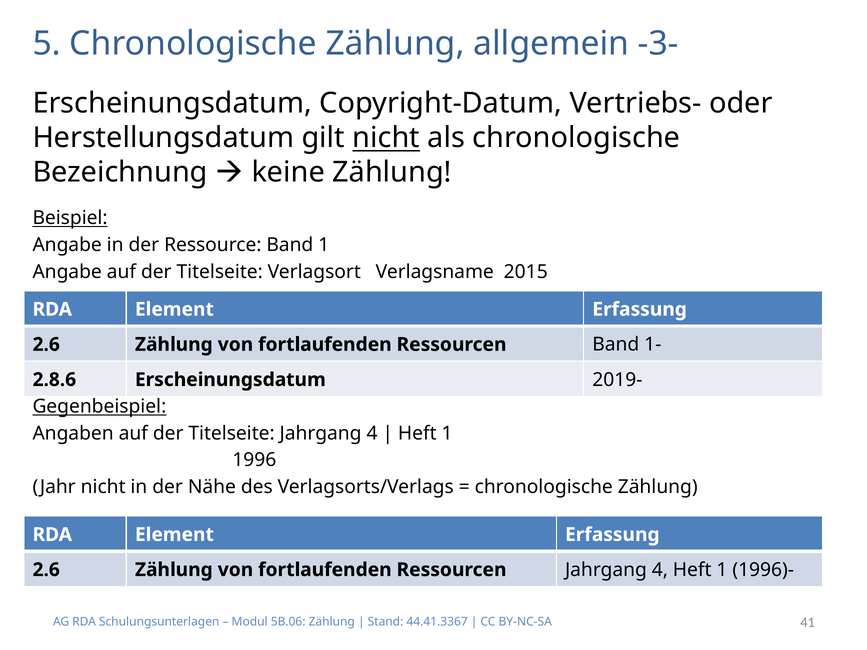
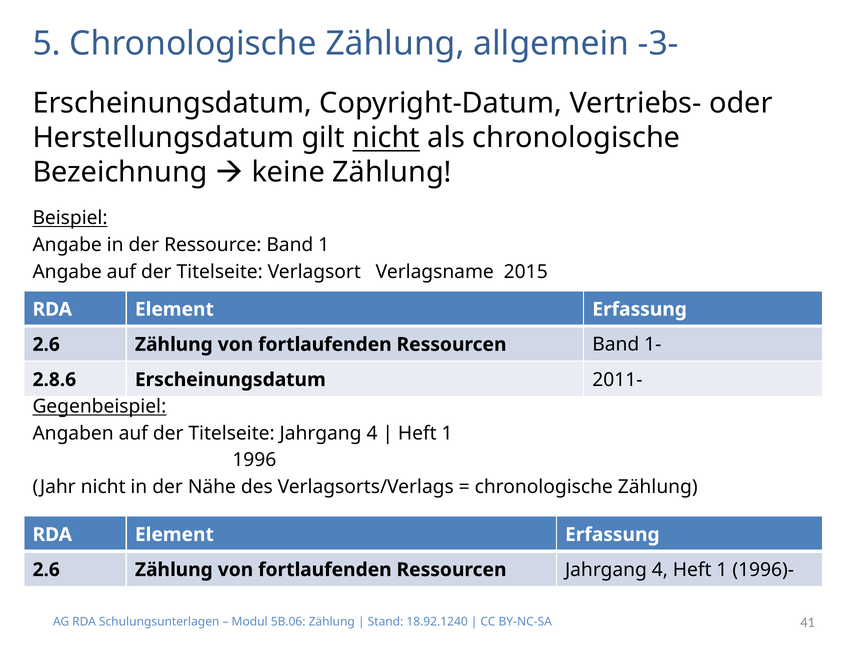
2019-: 2019- -> 2011-
44.41.3367: 44.41.3367 -> 18.92.1240
